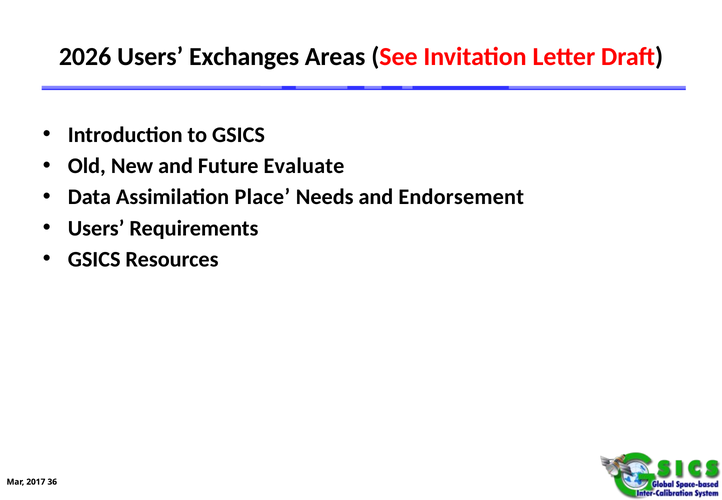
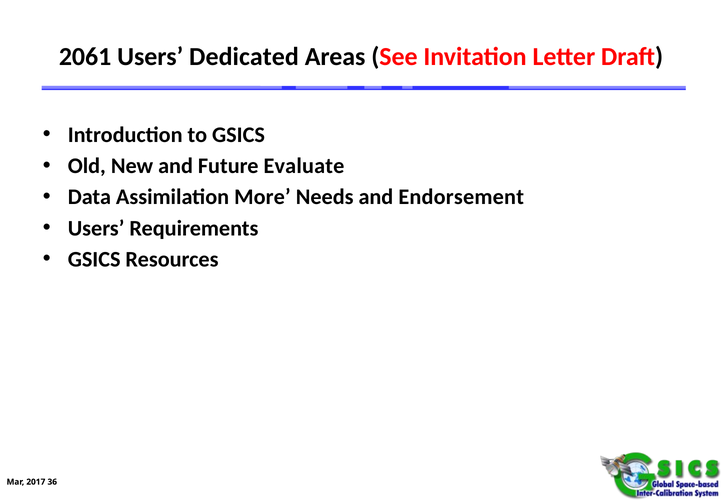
2026: 2026 -> 2061
Exchanges: Exchanges -> Dedicated
Place: Place -> More
